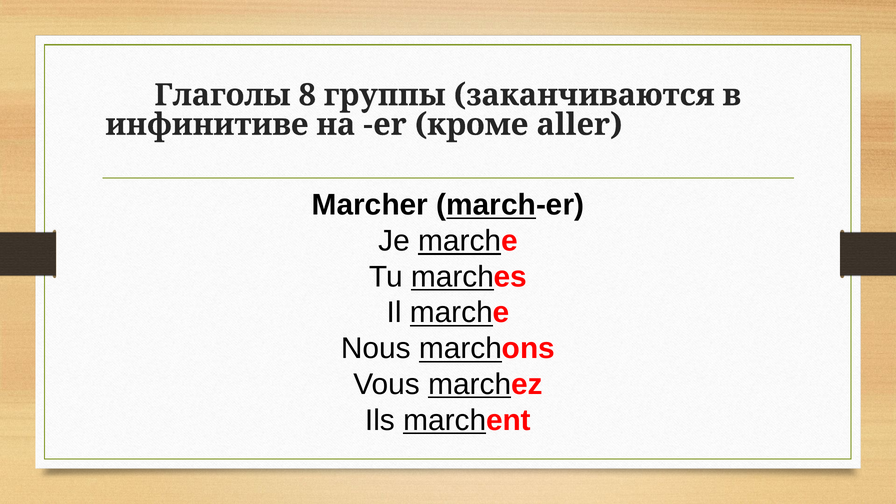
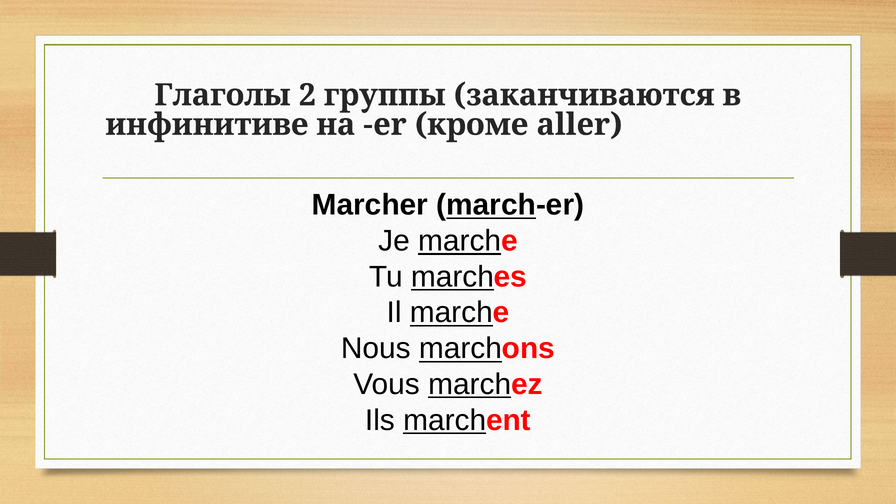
8: 8 -> 2
